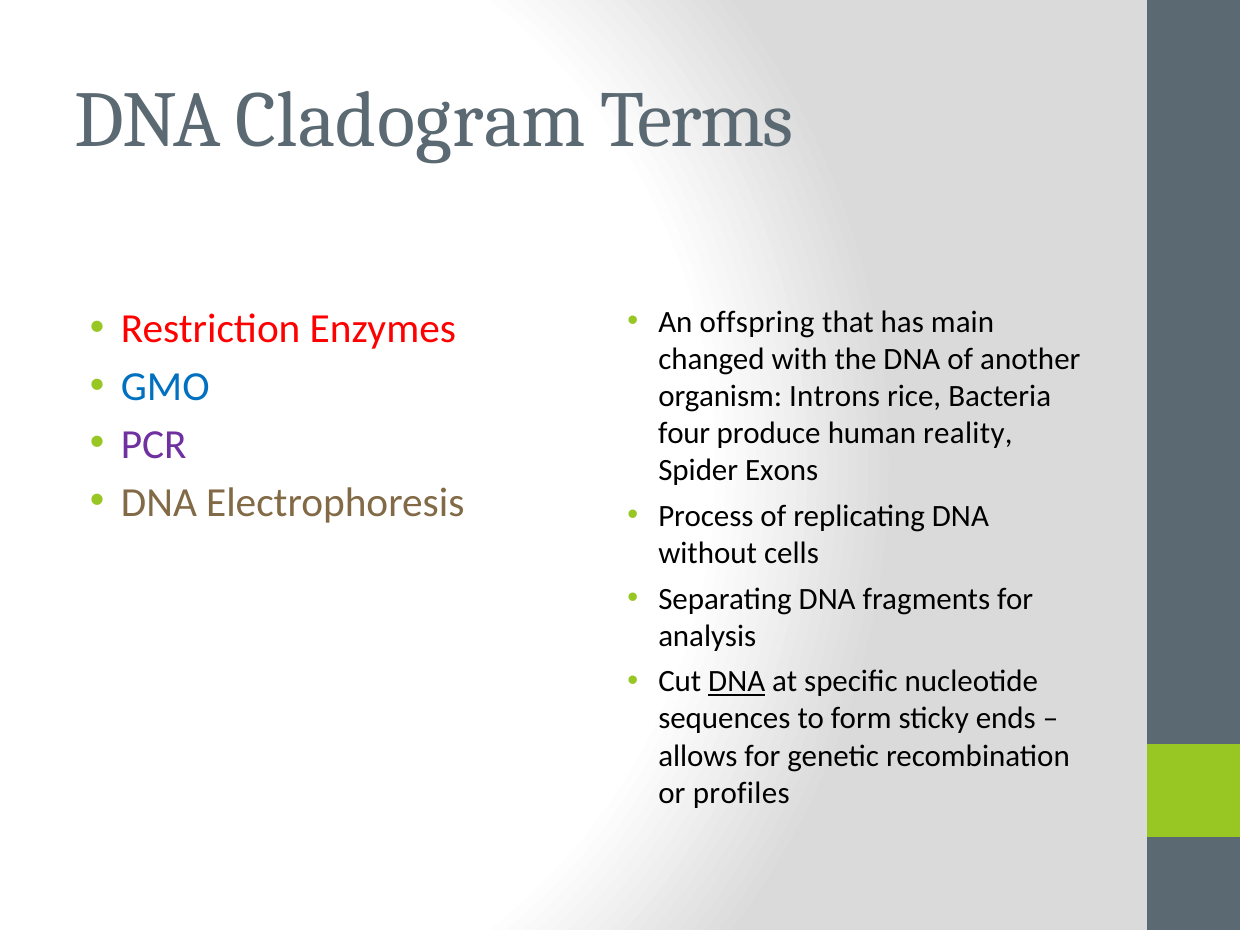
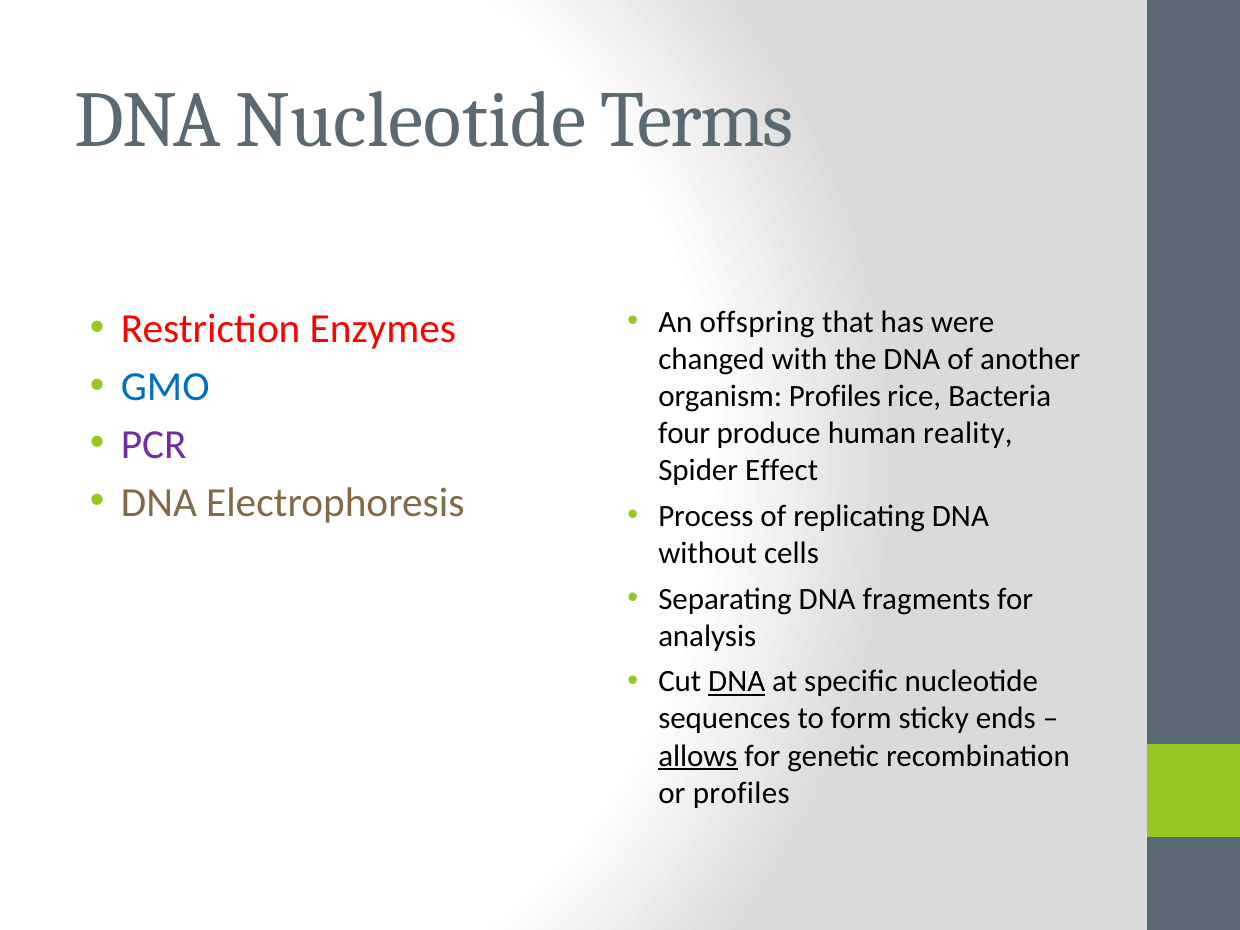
DNA Cladogram: Cladogram -> Nucleotide
main: main -> were
organism Introns: Introns -> Profiles
Exons: Exons -> Effect
allows underline: none -> present
